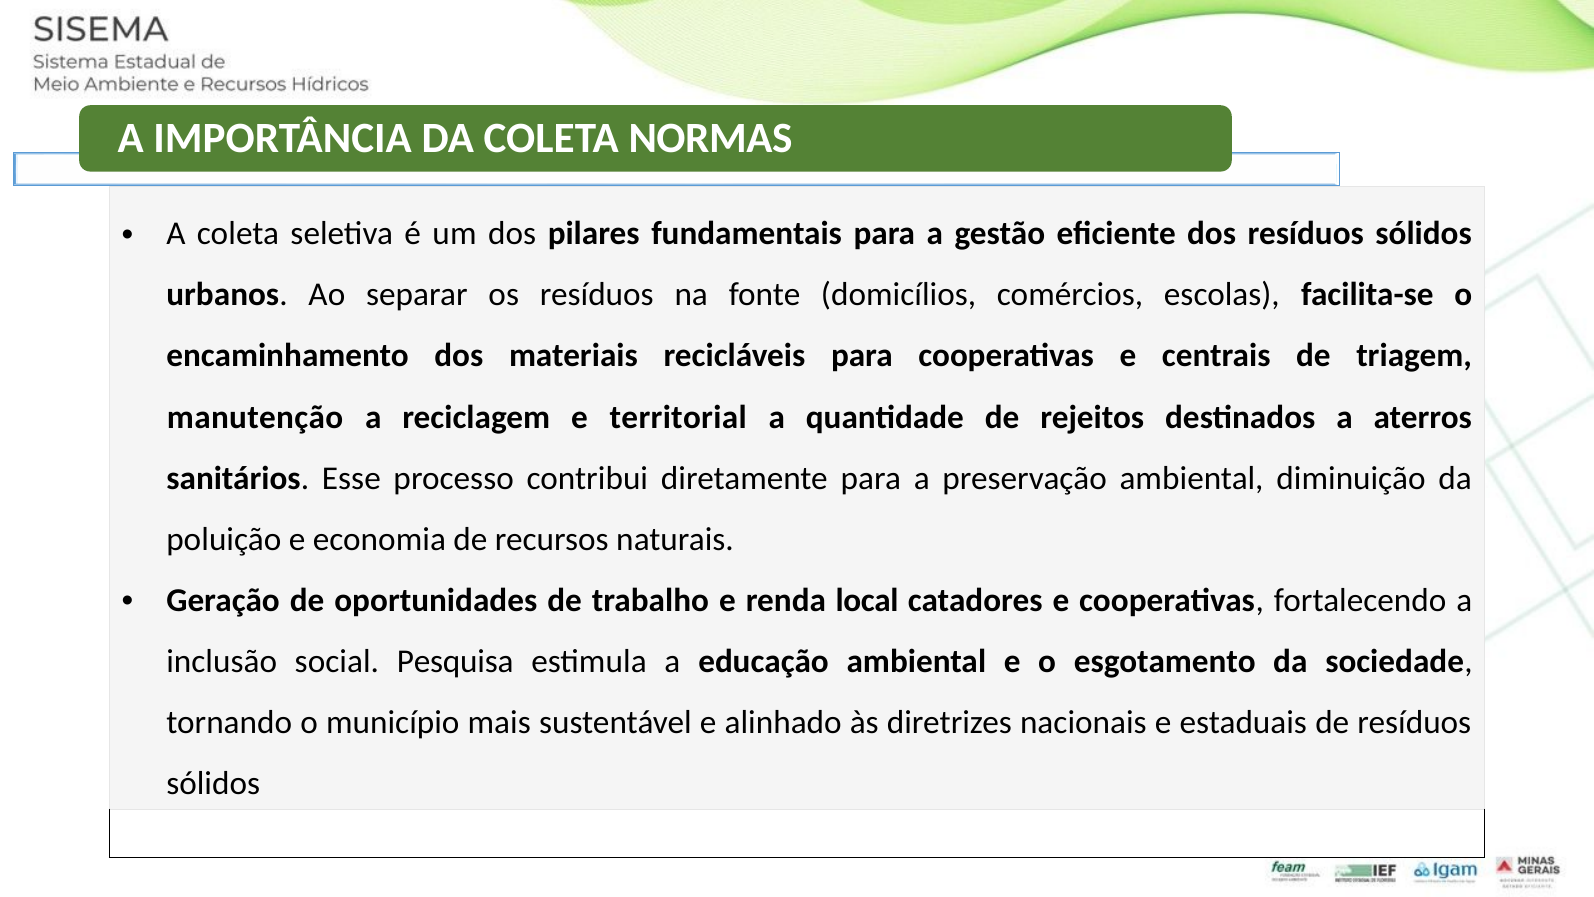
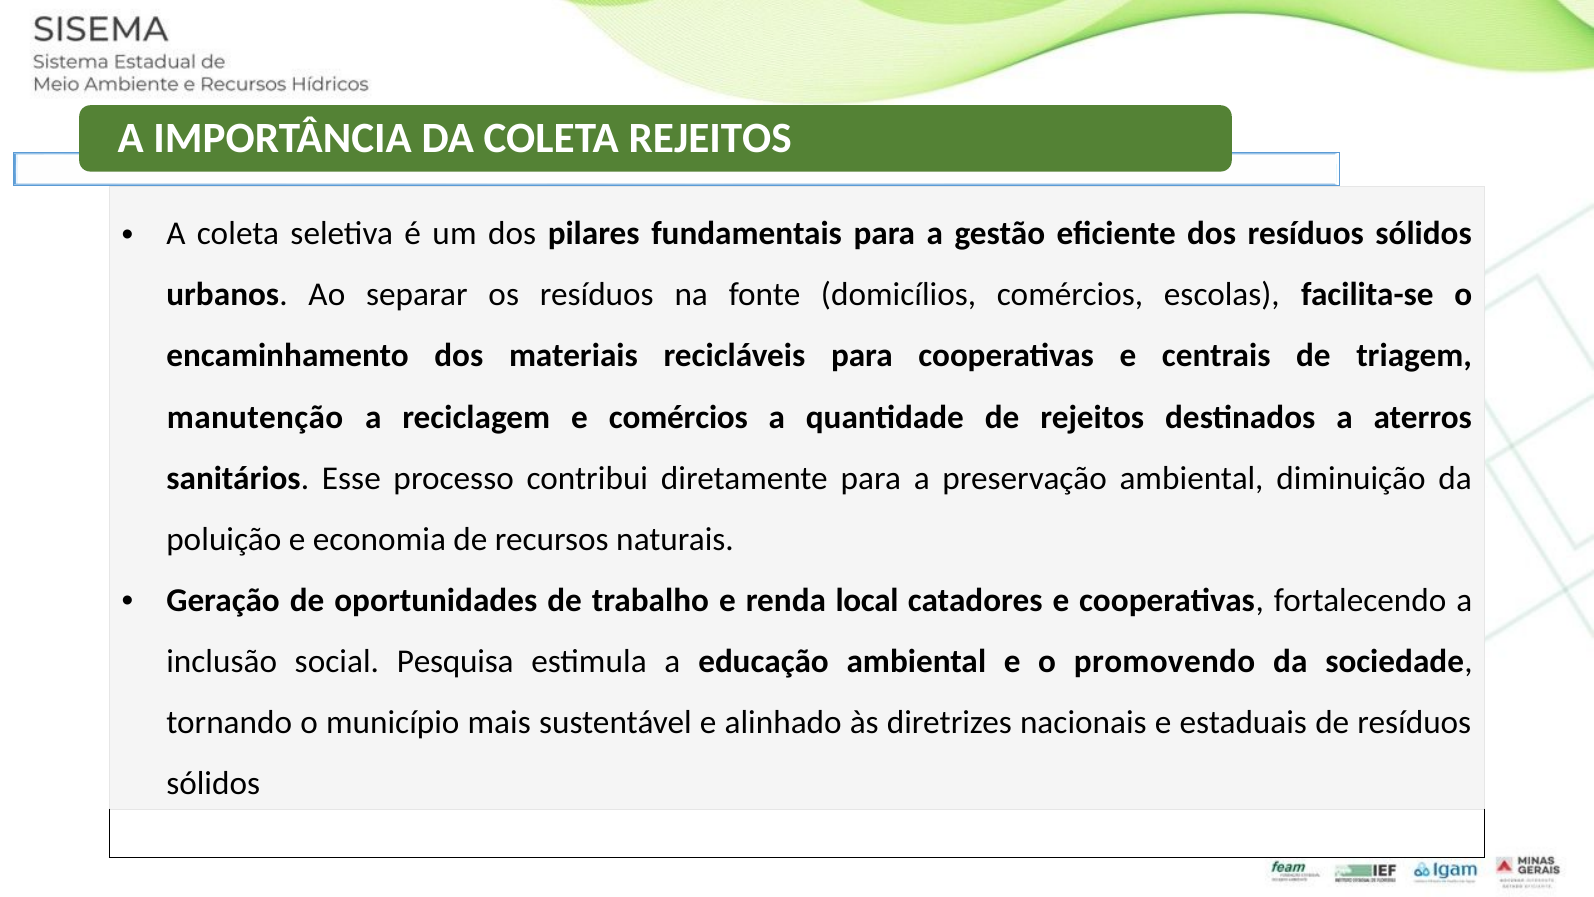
COLETA NORMAS: NORMAS -> REJEITOS
e territorial: territorial -> comércios
esgotamento: esgotamento -> promovendo
